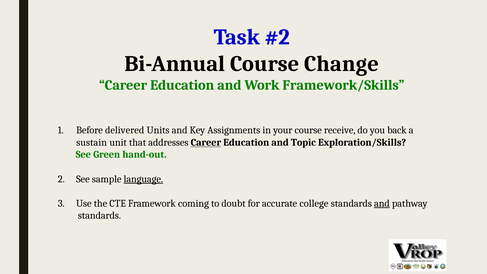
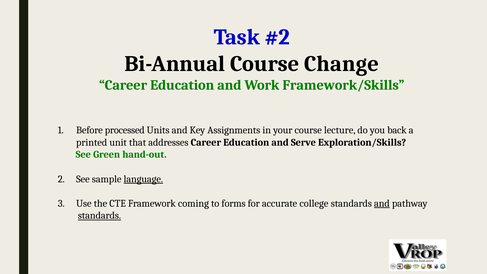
delivered: delivered -> processed
receive: receive -> lecture
sustain: sustain -> printed
Career at (206, 142) underline: present -> none
Topic: Topic -> Serve
doubt: doubt -> forms
standards at (99, 216) underline: none -> present
